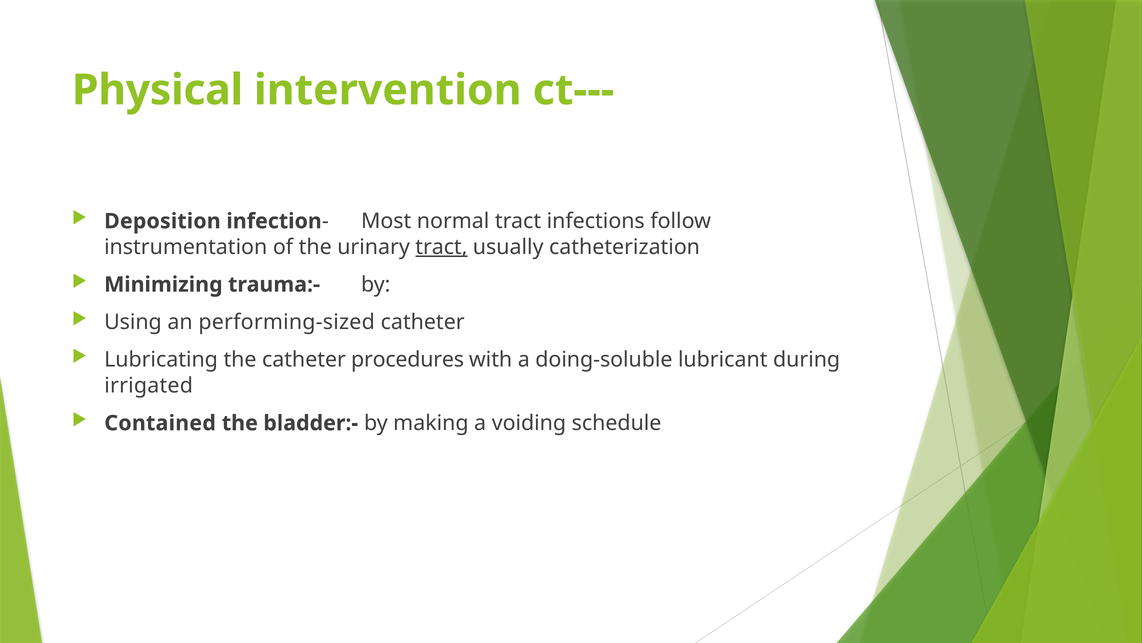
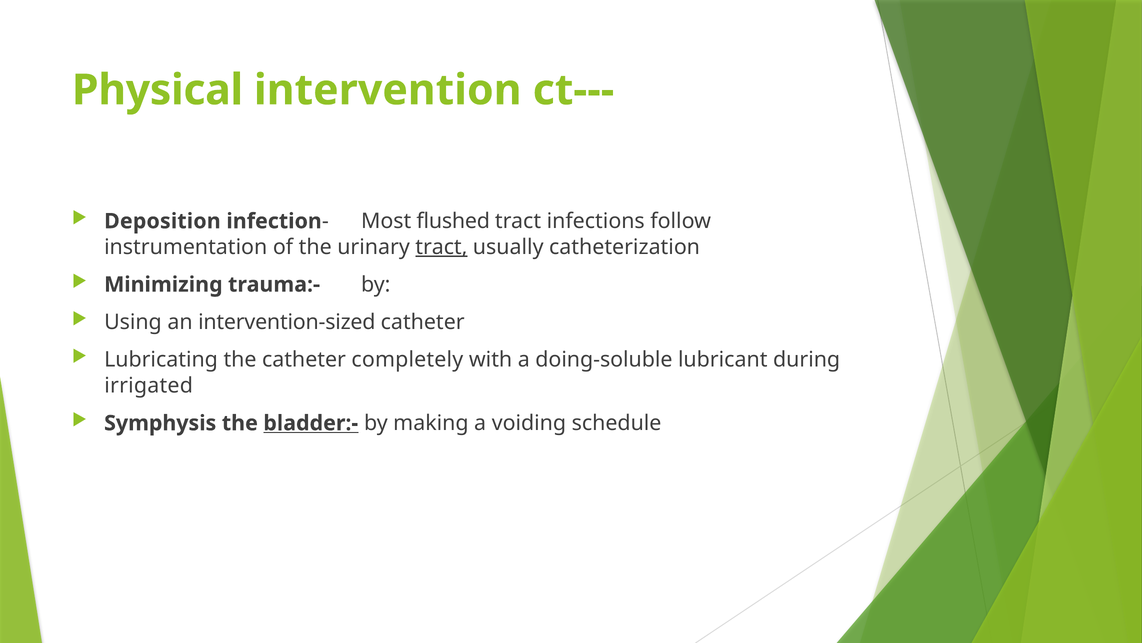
normal: normal -> flushed
performing-sized: performing-sized -> intervention-sized
procedures: procedures -> completely
Contained: Contained -> Symphysis
bladder:- underline: none -> present
